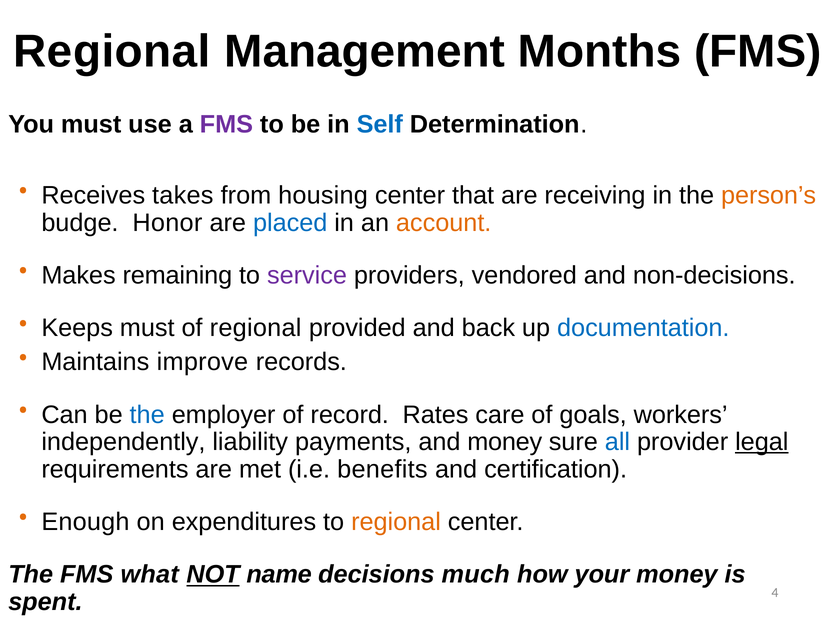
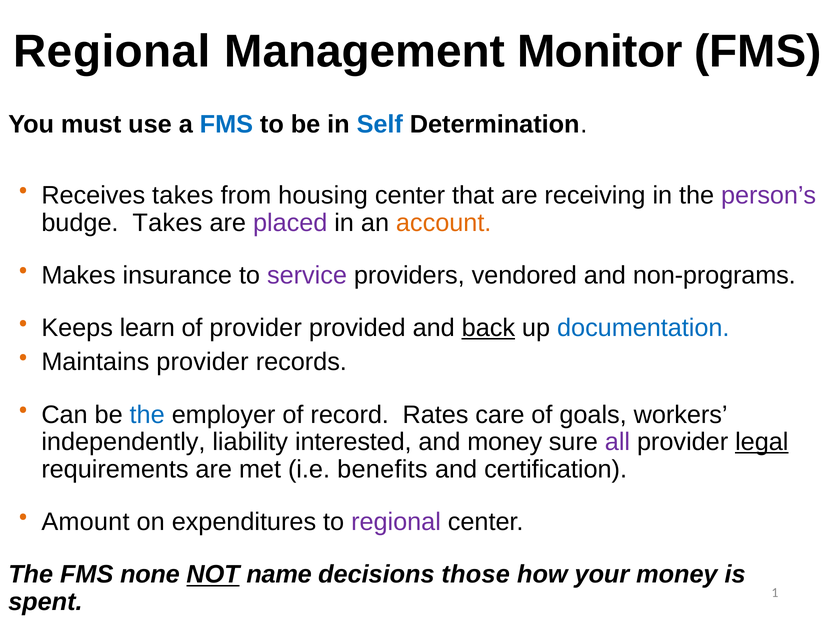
Months: Months -> Monitor
FMS at (226, 125) colour: purple -> blue
person’s colour: orange -> purple
budge Honor: Honor -> Takes
placed colour: blue -> purple
remaining: remaining -> insurance
non-decisions: non-decisions -> non-programs
Keeps must: must -> learn
of regional: regional -> provider
back underline: none -> present
Maintains improve: improve -> provider
payments: payments -> interested
all colour: blue -> purple
Enough: Enough -> Amount
regional at (396, 522) colour: orange -> purple
what: what -> none
much: much -> those
4: 4 -> 1
